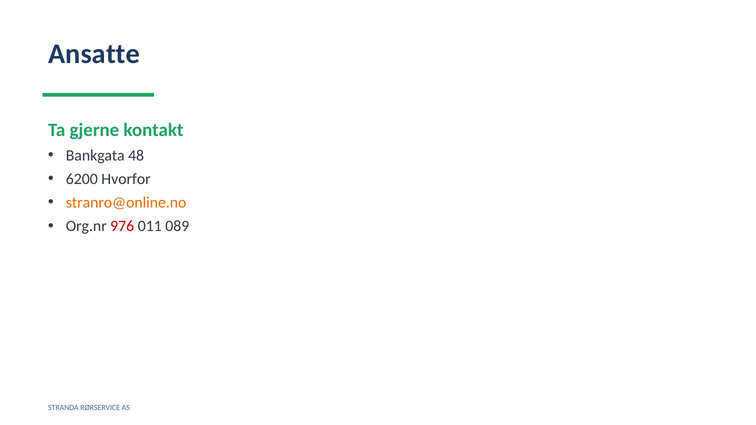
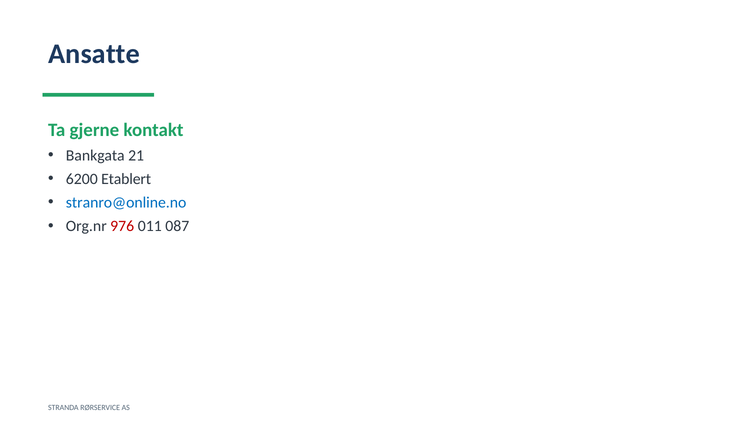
48: 48 -> 21
Hvorfor: Hvorfor -> Etablert
stranro@online.no colour: orange -> blue
089: 089 -> 087
